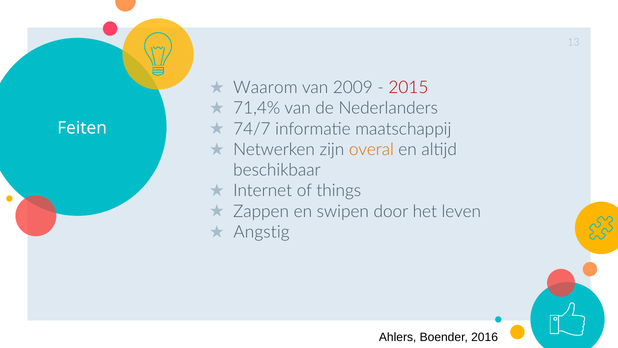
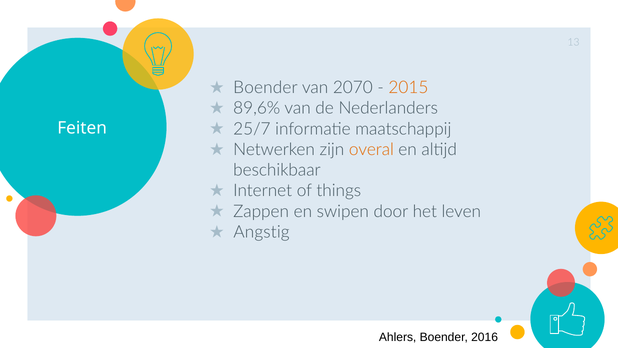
Waarom at (265, 88): Waarom -> Boender
2009: 2009 -> 2070
2015 colour: red -> orange
71,4%: 71,4% -> 89,6%
74/7: 74/7 -> 25/7
